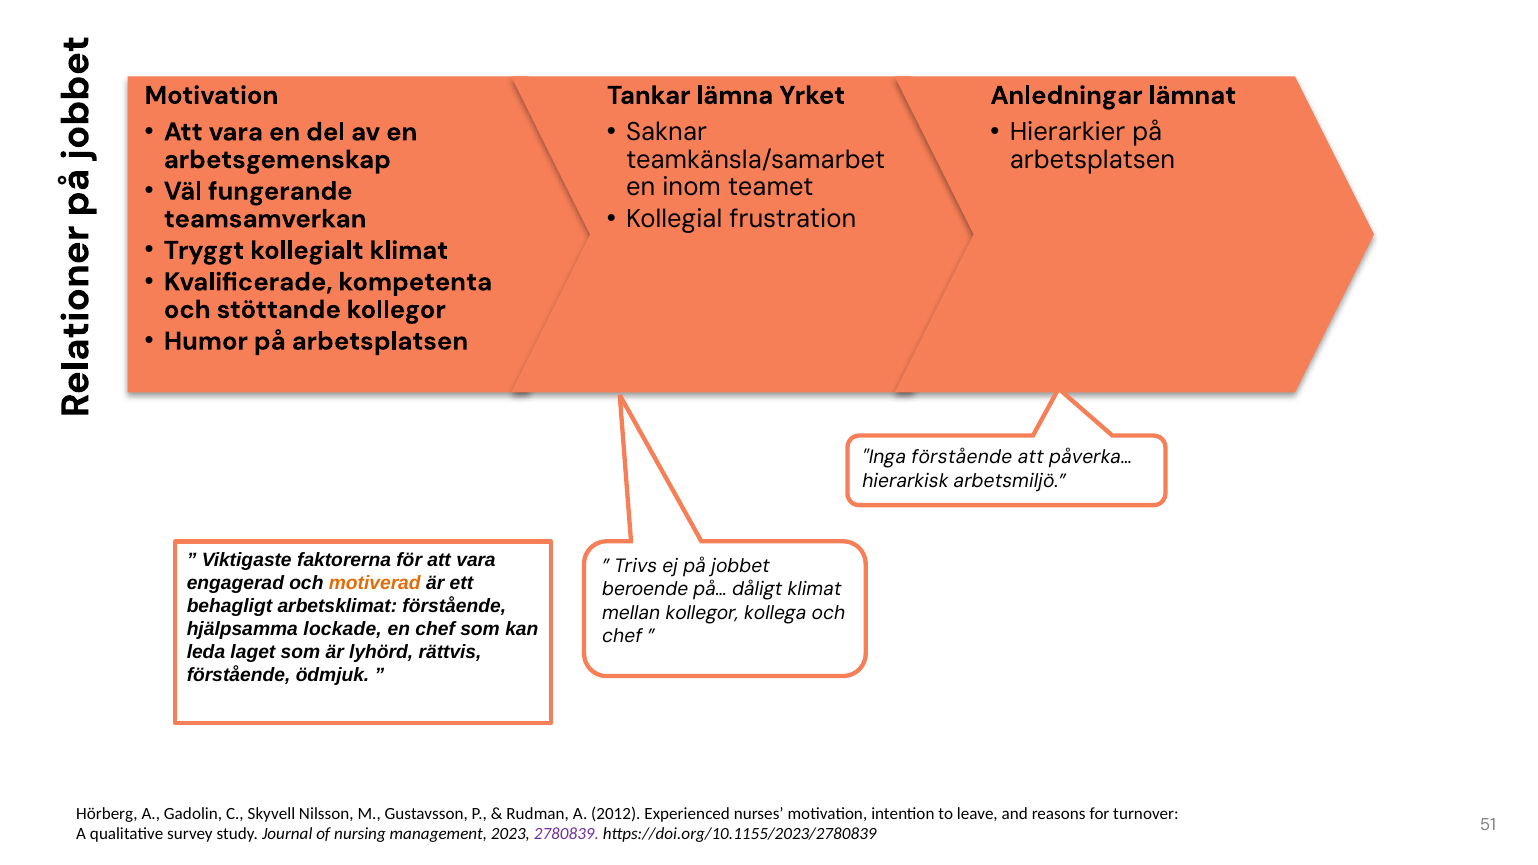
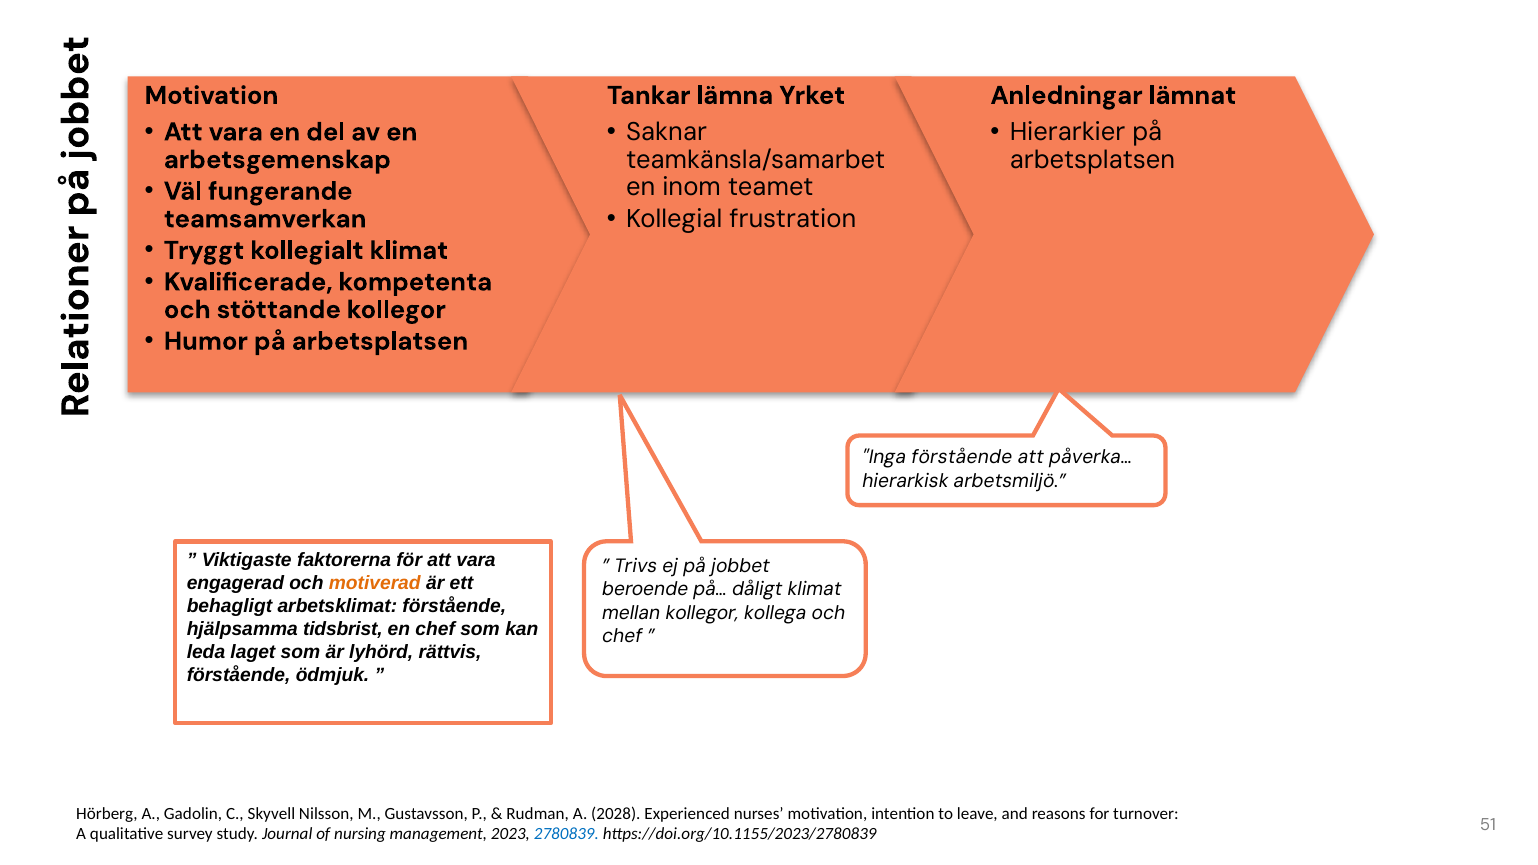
lockade: lockade -> tidsbrist
2012: 2012 -> 2028
2780839 colour: purple -> blue
